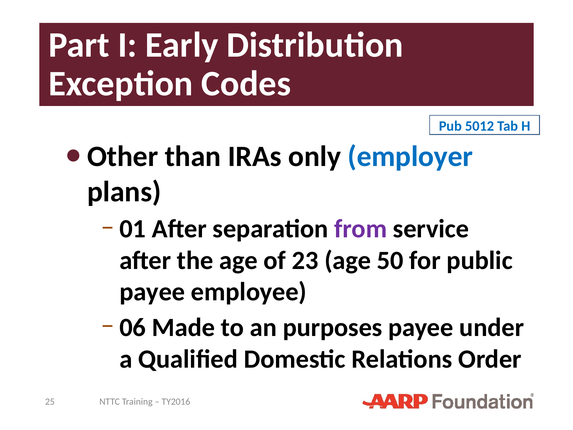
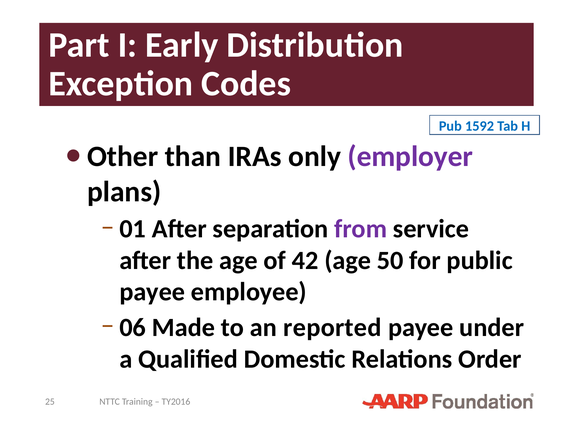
5012: 5012 -> 1592
employer colour: blue -> purple
23: 23 -> 42
purposes: purposes -> reported
